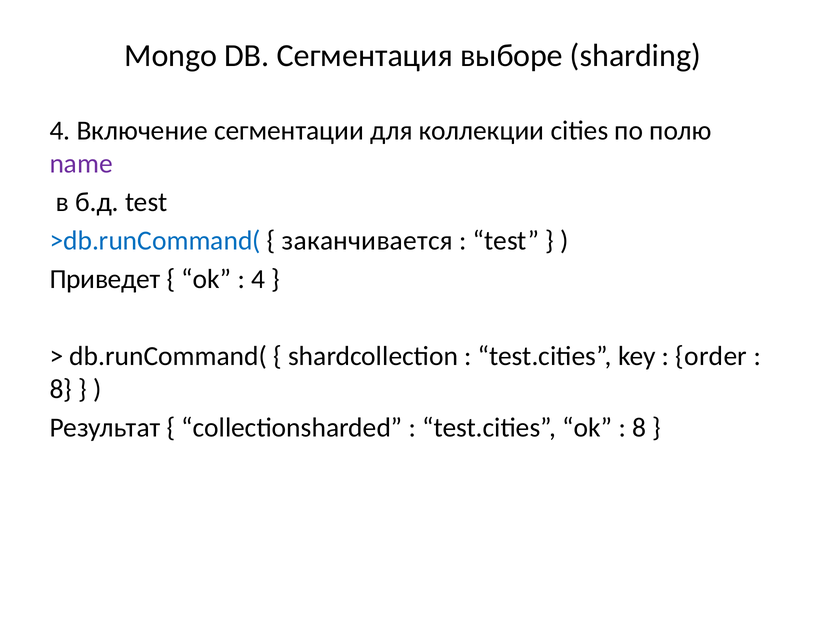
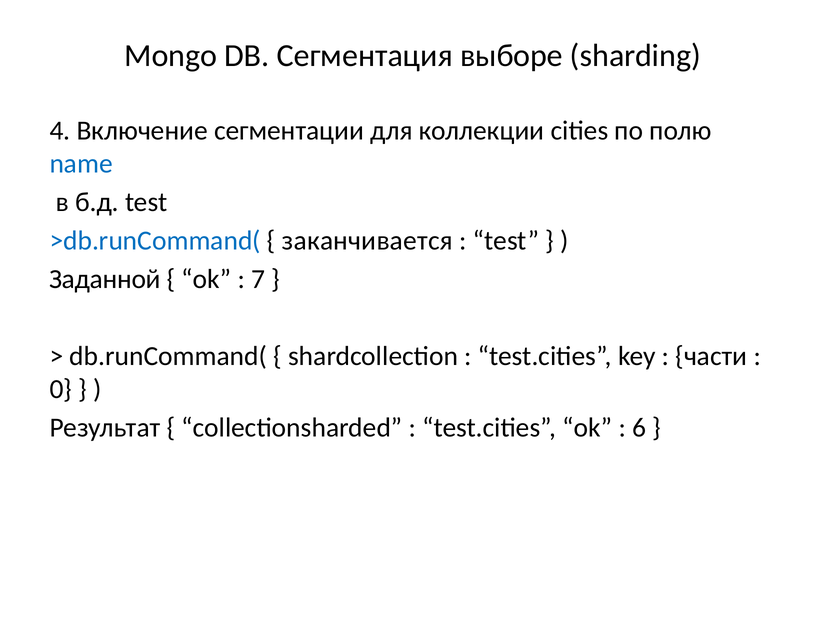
name colour: purple -> blue
Приведет: Приведет -> Заданной
4 at (258, 279): 4 -> 7
order: order -> части
8 at (61, 389): 8 -> 0
8 at (639, 427): 8 -> 6
